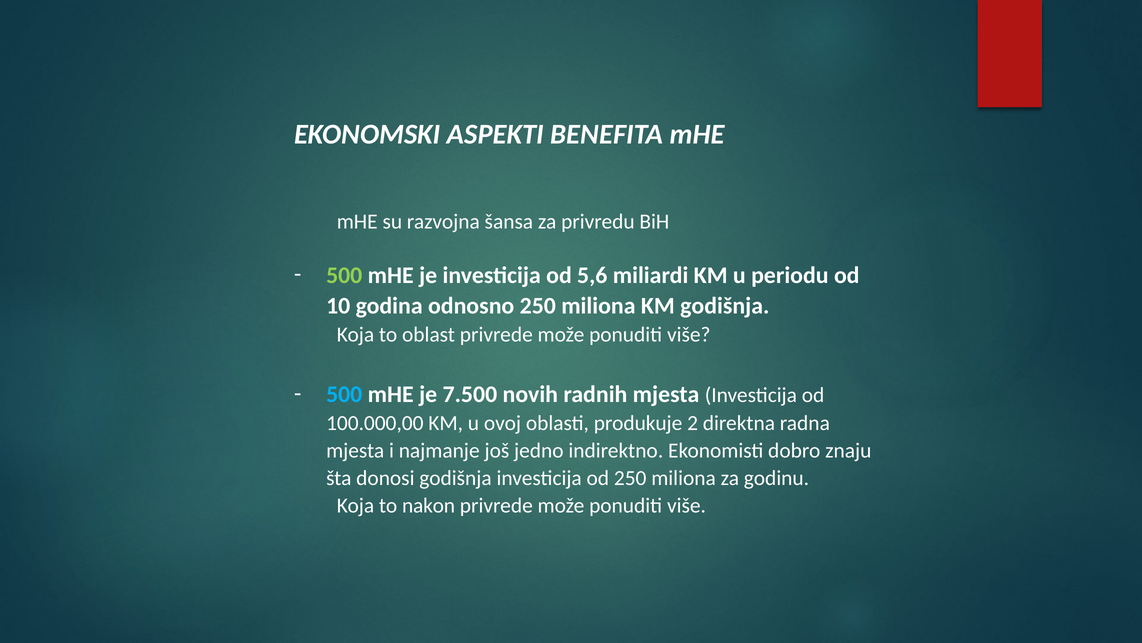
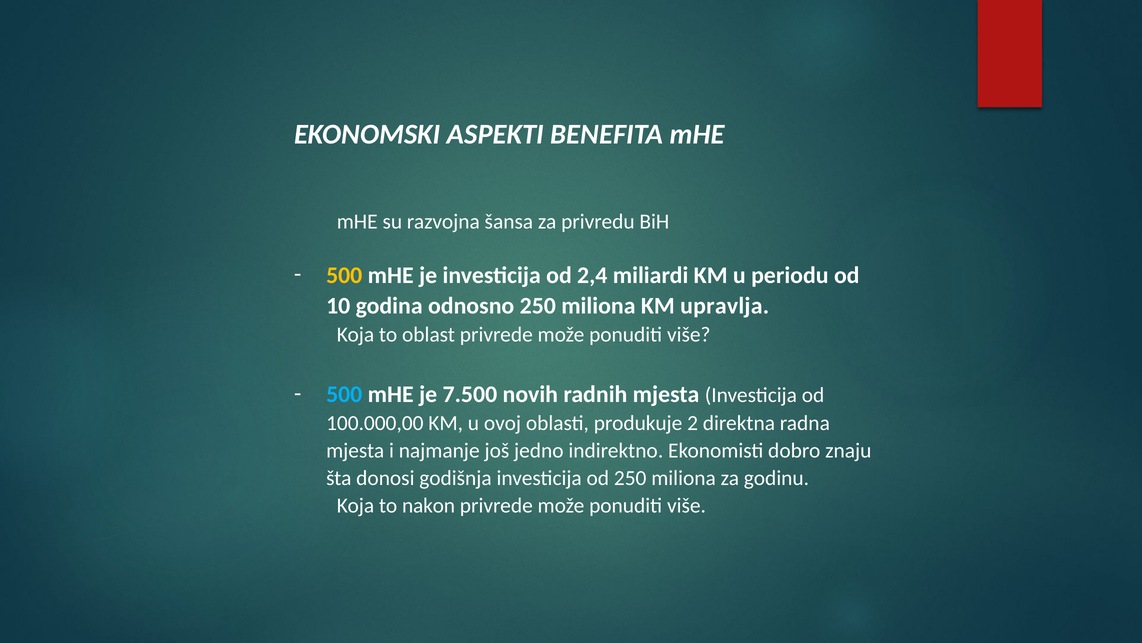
500 at (344, 275) colour: light green -> yellow
5,6: 5,6 -> 2,4
KM godišnja: godišnja -> upravlja
